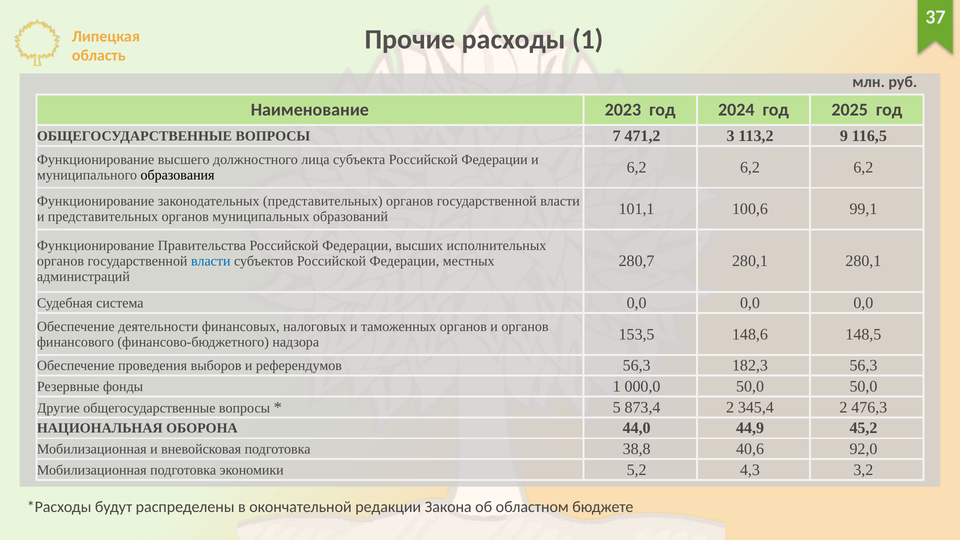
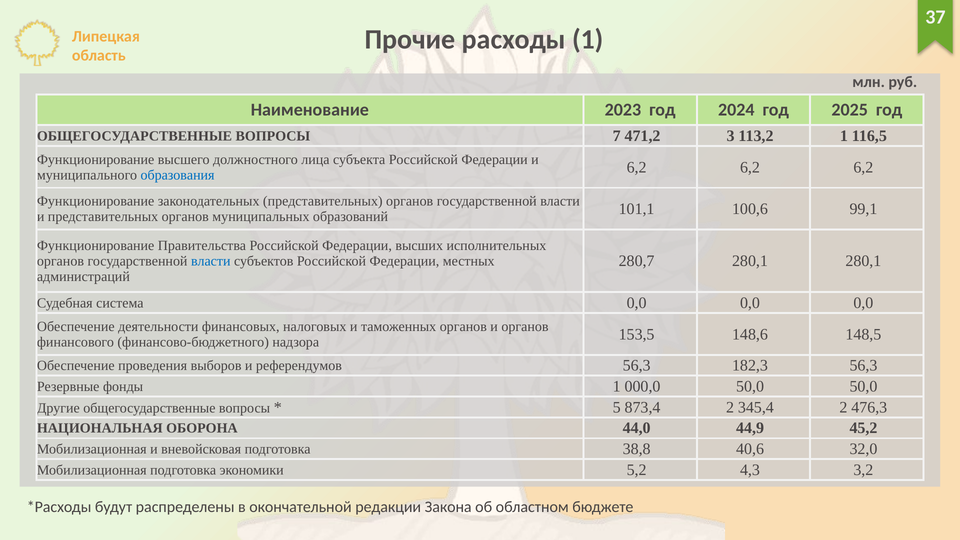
113,2 9: 9 -> 1
образования colour: black -> blue
92,0: 92,0 -> 32,0
